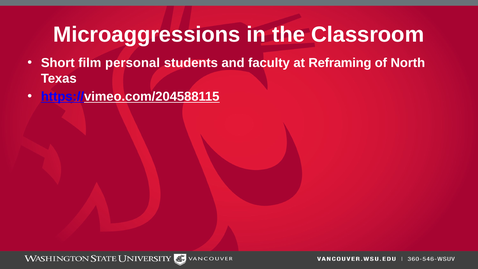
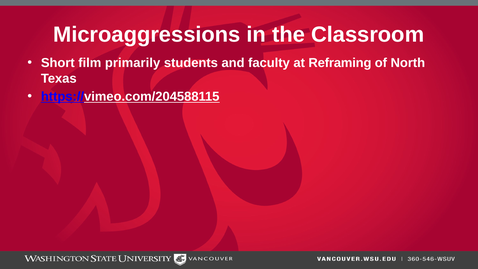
personal: personal -> primarily
